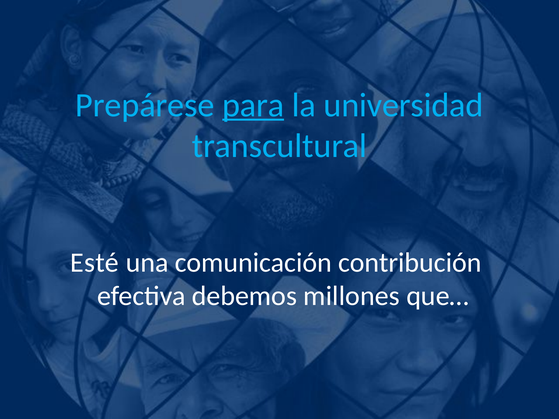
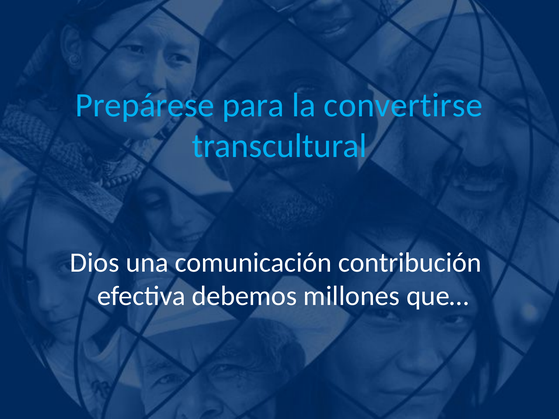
para underline: present -> none
universidad: universidad -> convertirse
Esté: Esté -> Dios
